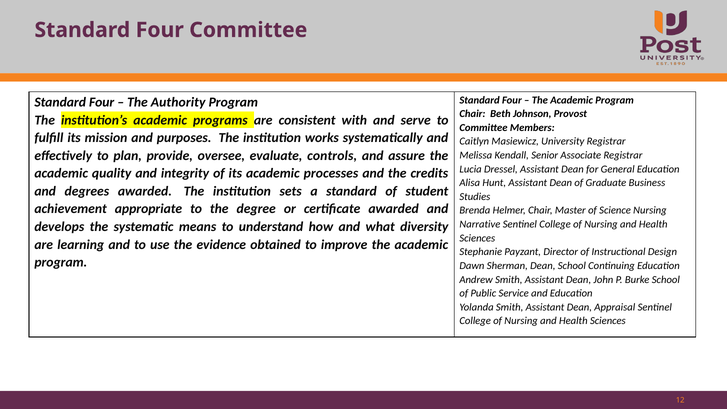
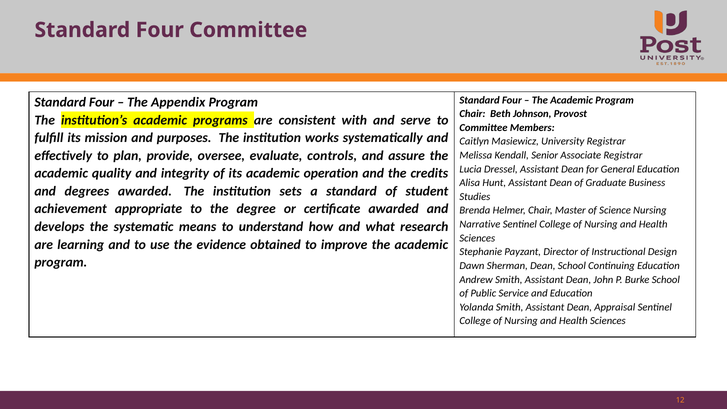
Authority: Authority -> Appendix
processes: processes -> operation
diversity: diversity -> research
